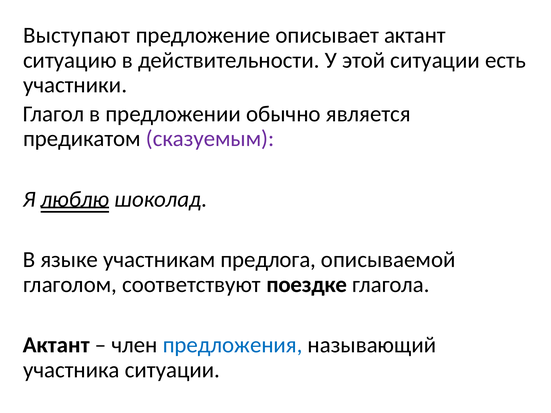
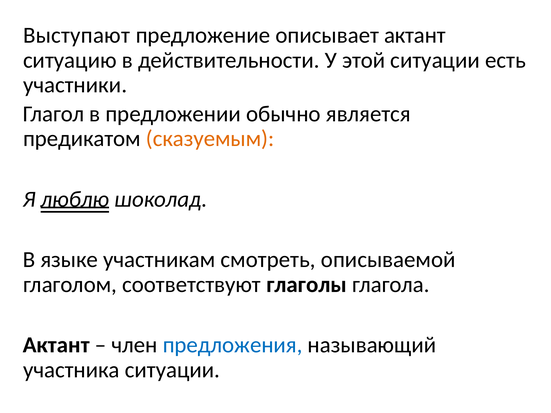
сказуемым colour: purple -> orange
предлога: предлога -> смотреть
поездке: поездке -> глаголы
